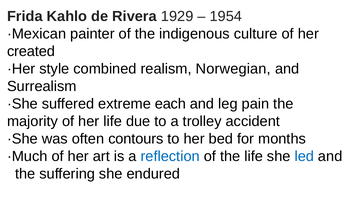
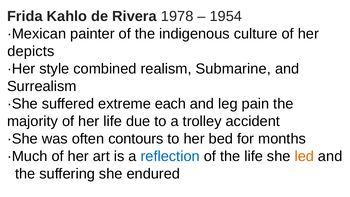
1929: 1929 -> 1978
created: created -> depicts
Norwegian: Norwegian -> Submarine
led colour: blue -> orange
